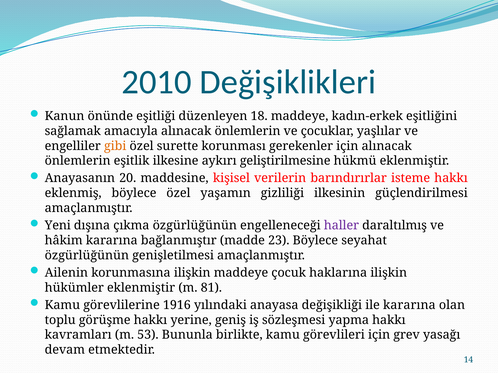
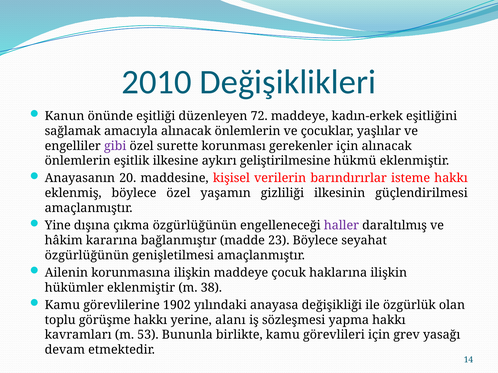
18: 18 -> 72
gibi colour: orange -> purple
Yeni: Yeni -> Yine
81: 81 -> 38
1916: 1916 -> 1902
ile kararına: kararına -> özgürlük
geniş: geniş -> alanı
